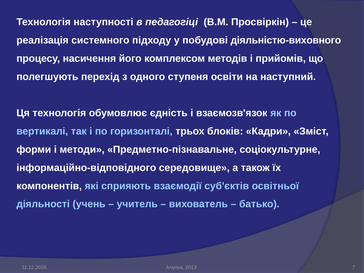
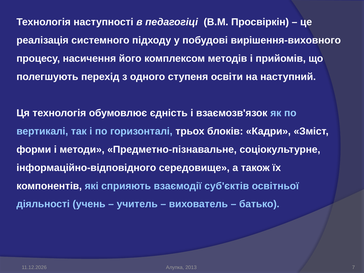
діяльністю-виховного: діяльністю-виховного -> вирішення-виховного
